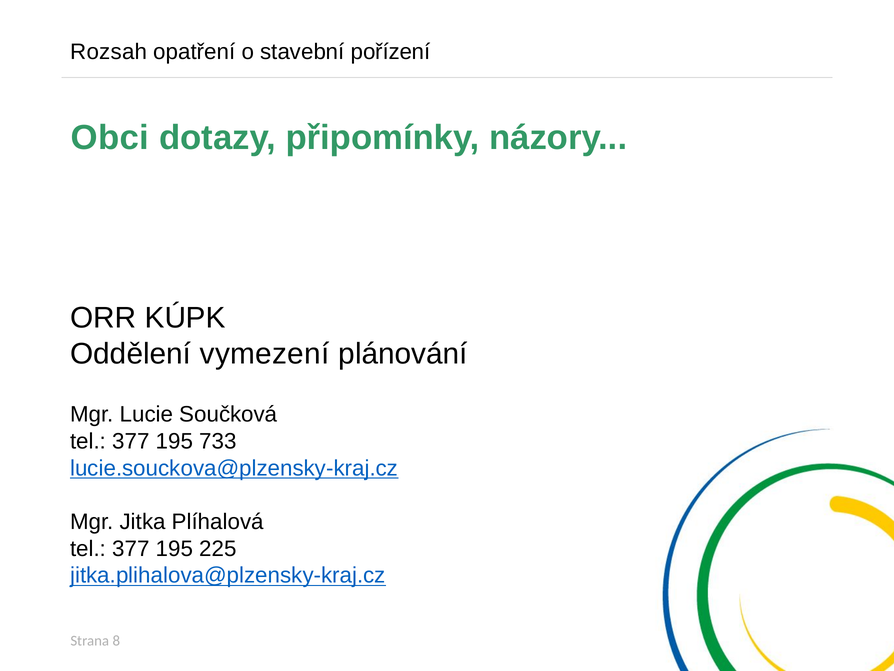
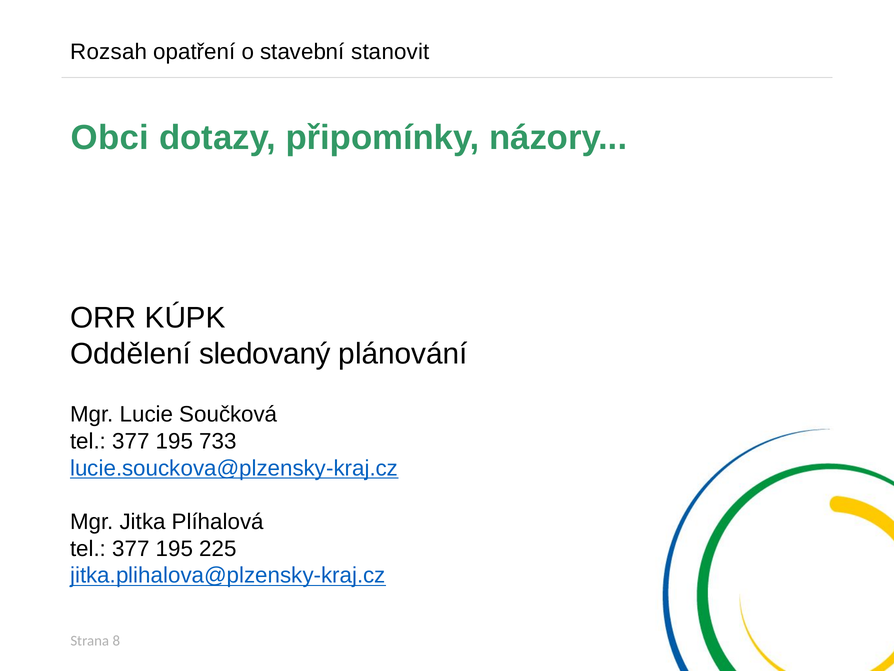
pořízení: pořízení -> stanovit
vymezení: vymezení -> sledovaný
